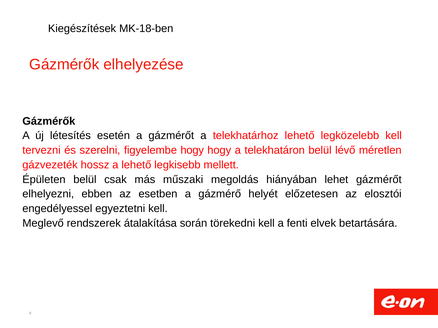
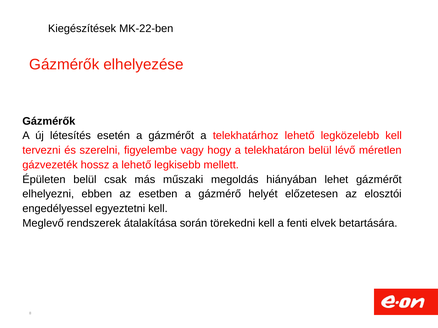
MK-18-ben: MK-18-ben -> MK-22-ben
figyelembe hogy: hogy -> vagy
